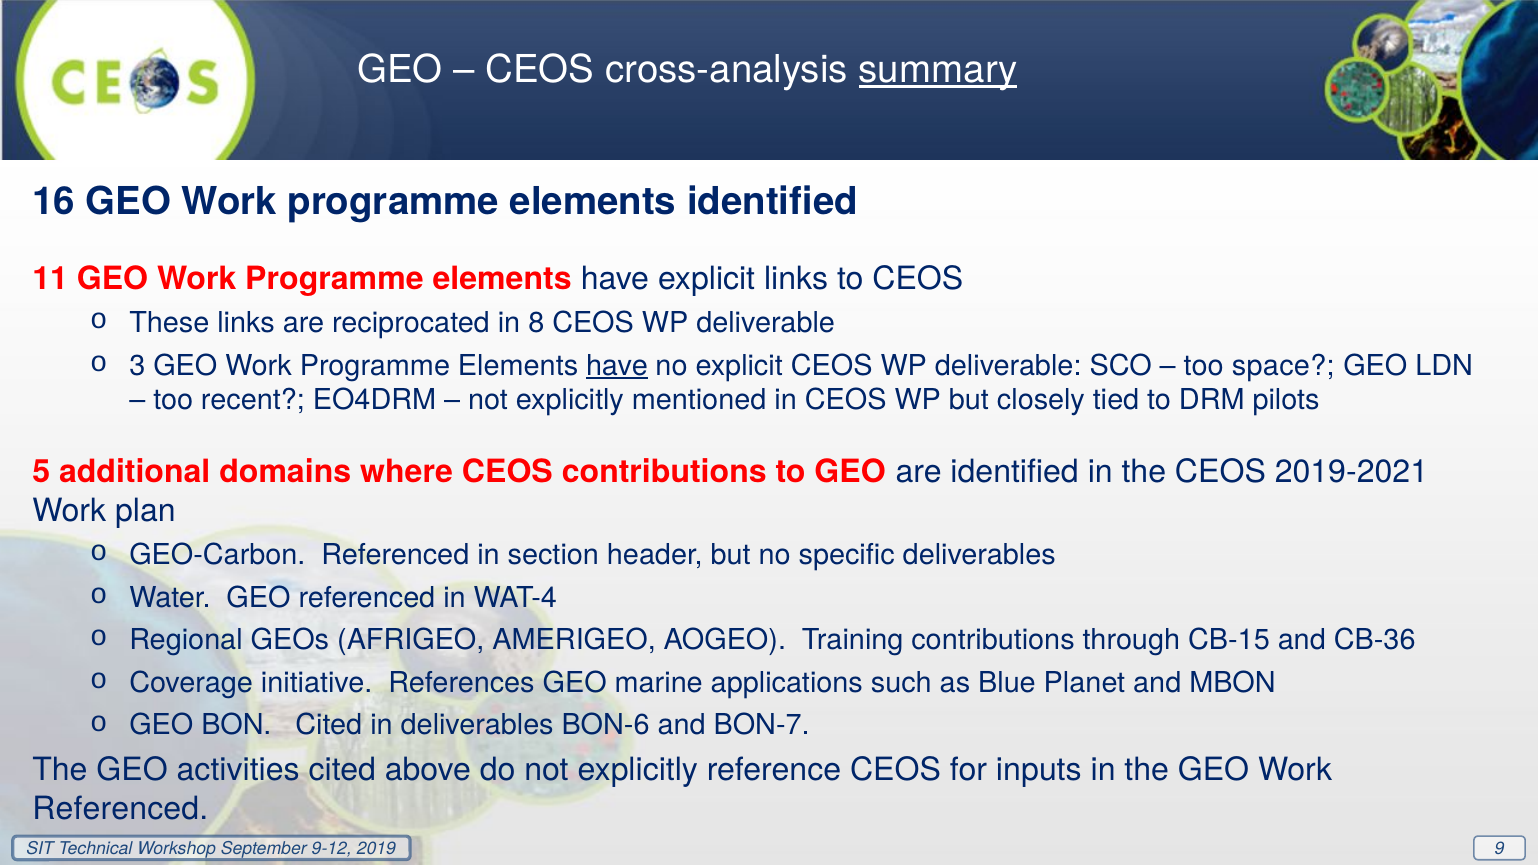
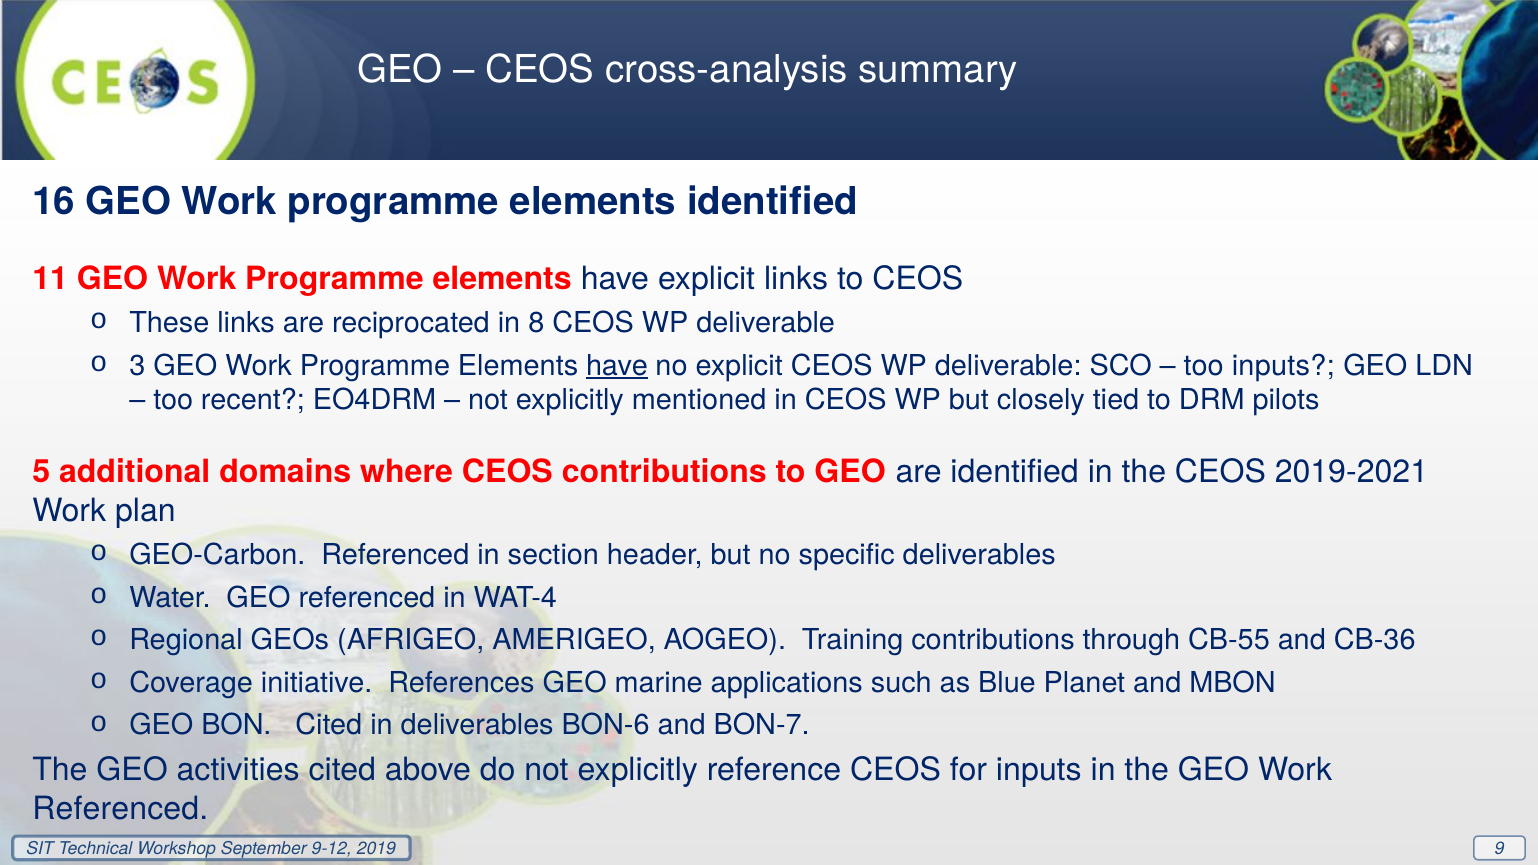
summary underline: present -> none
too space: space -> inputs
CB-15: CB-15 -> CB-55
